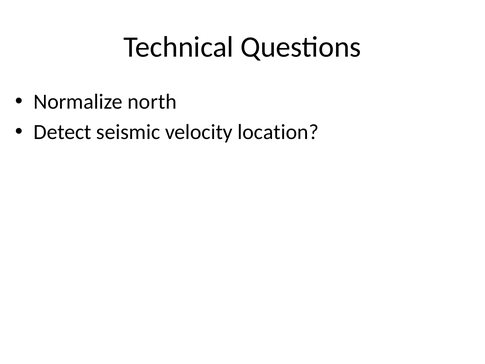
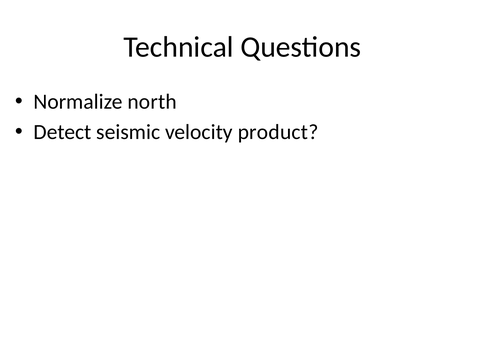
location: location -> product
